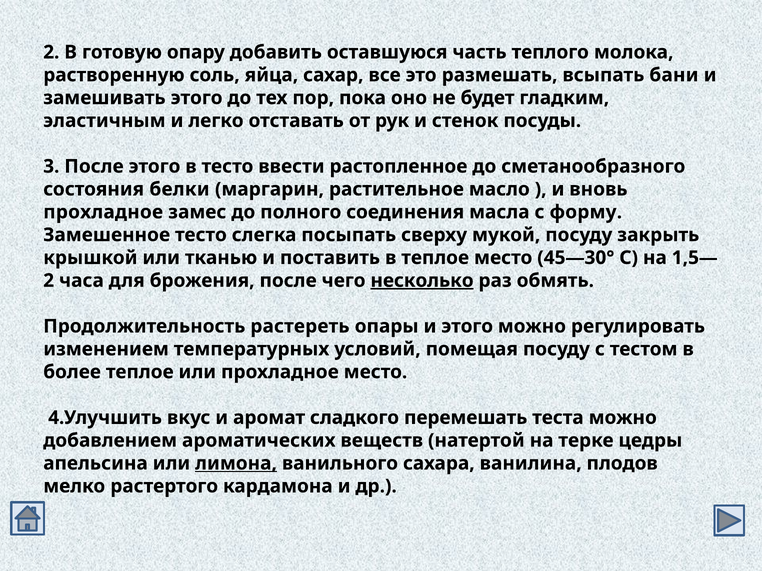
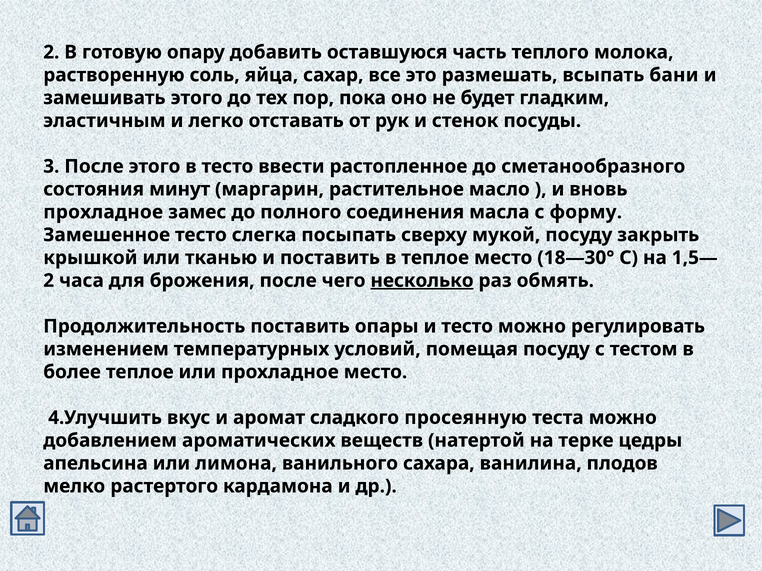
белки: белки -> минут
45—30°: 45—30° -> 18—30°
Продолжительность растереть: растереть -> поставить
и этого: этого -> тесто
перемешать: перемешать -> просеянную
лимона underline: present -> none
